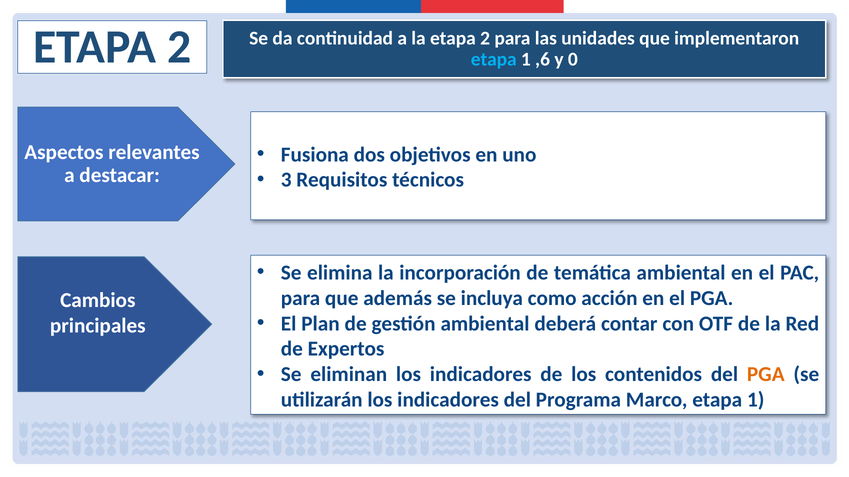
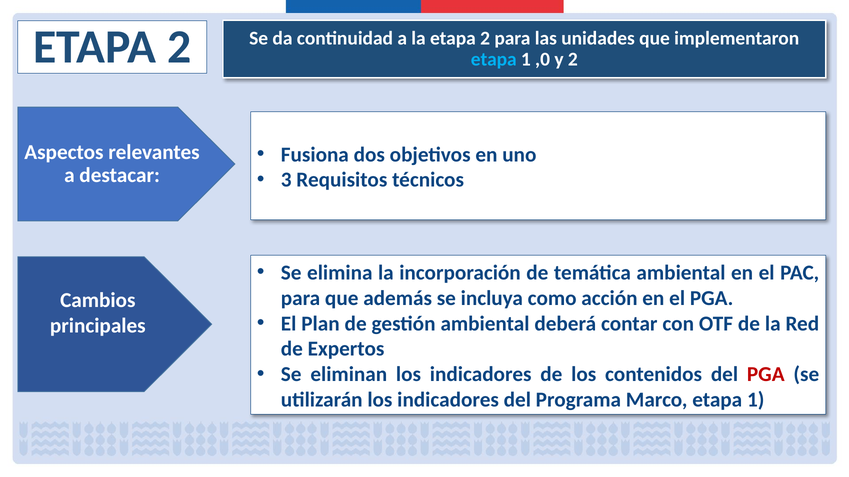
,6: ,6 -> ,0
y 0: 0 -> 2
PGA at (766, 375) colour: orange -> red
